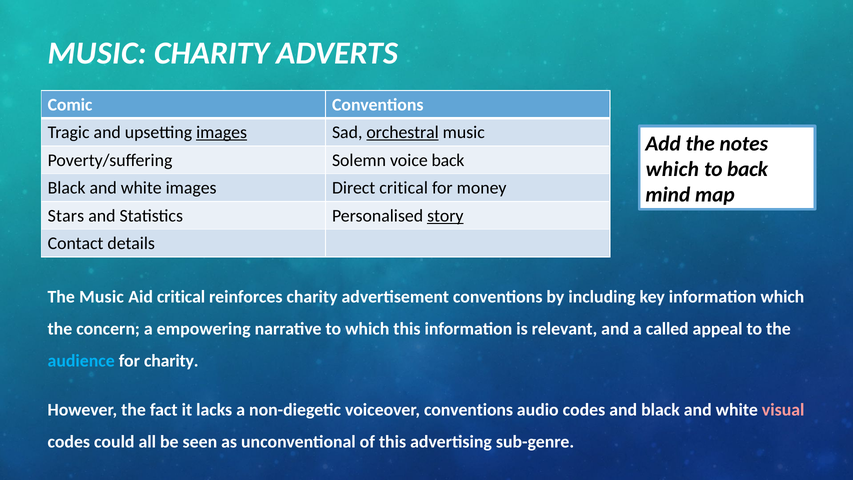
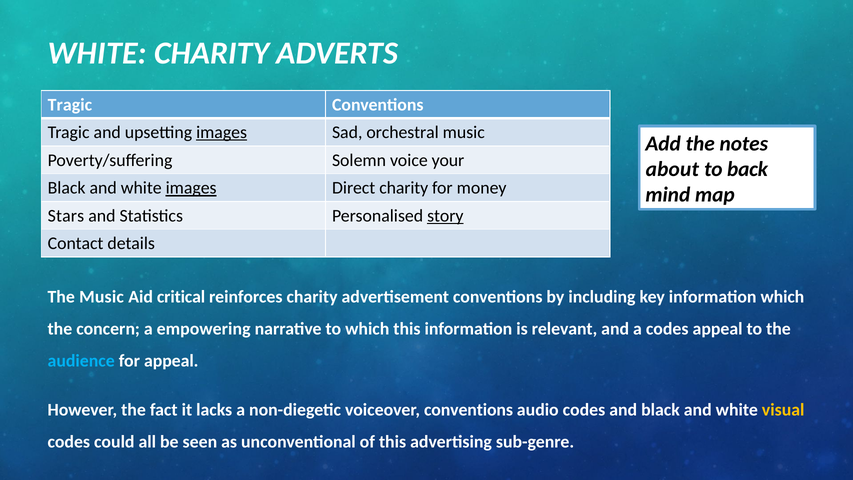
MUSIC at (97, 53): MUSIC -> WHITE
Comic at (70, 105): Comic -> Tragic
orchestral underline: present -> none
voice back: back -> your
which at (672, 169): which -> about
images at (191, 188) underline: none -> present
Direct critical: critical -> charity
a called: called -> codes
for charity: charity -> appeal
visual colour: pink -> yellow
